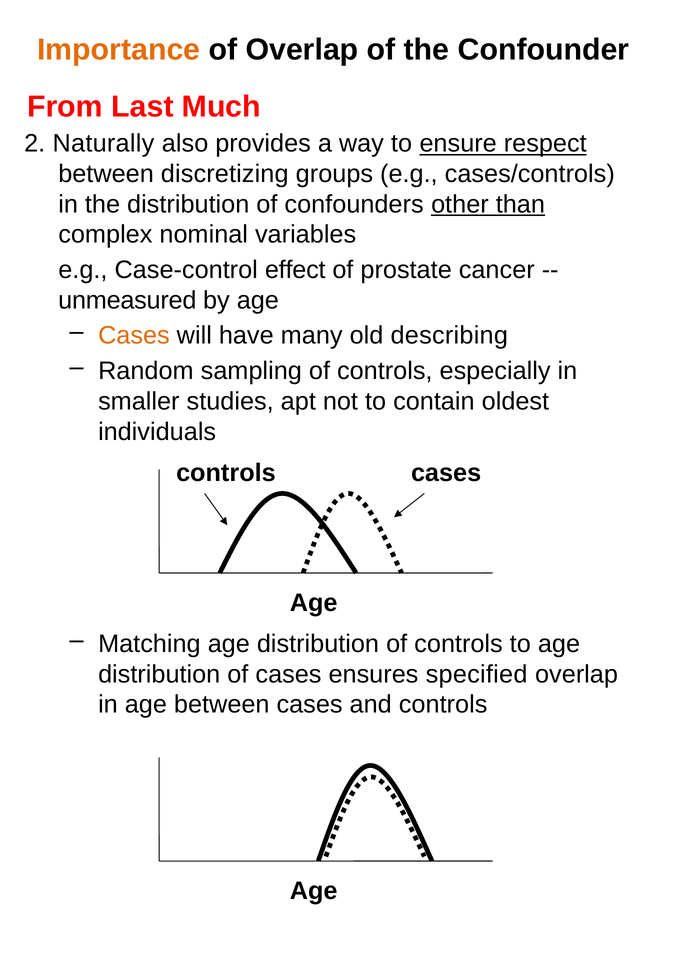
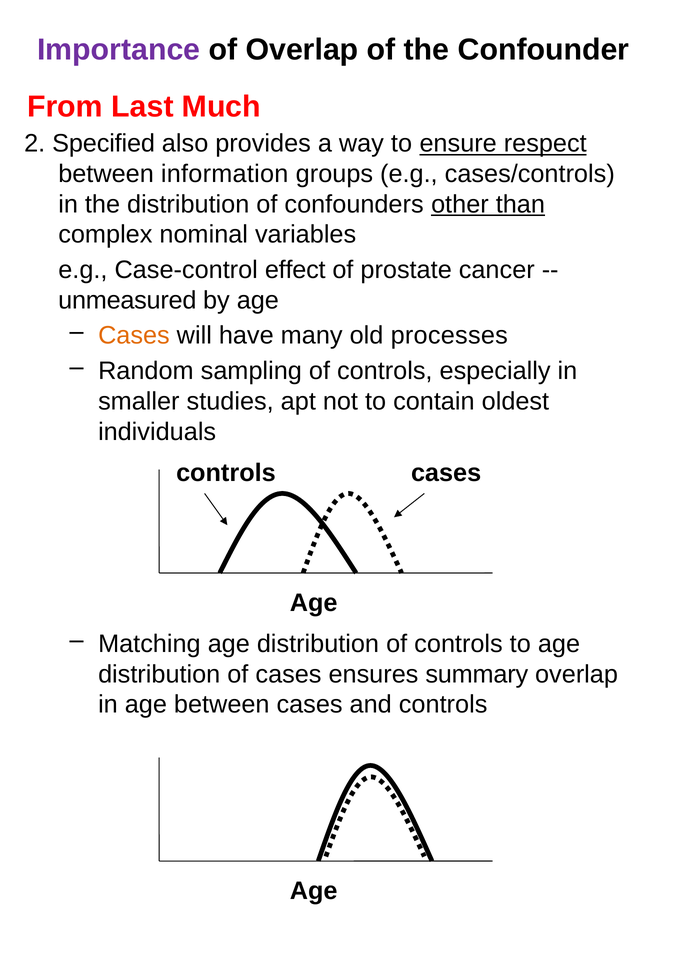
Importance colour: orange -> purple
Naturally: Naturally -> Specified
discretizing: discretizing -> information
describing: describing -> processes
specified: specified -> summary
